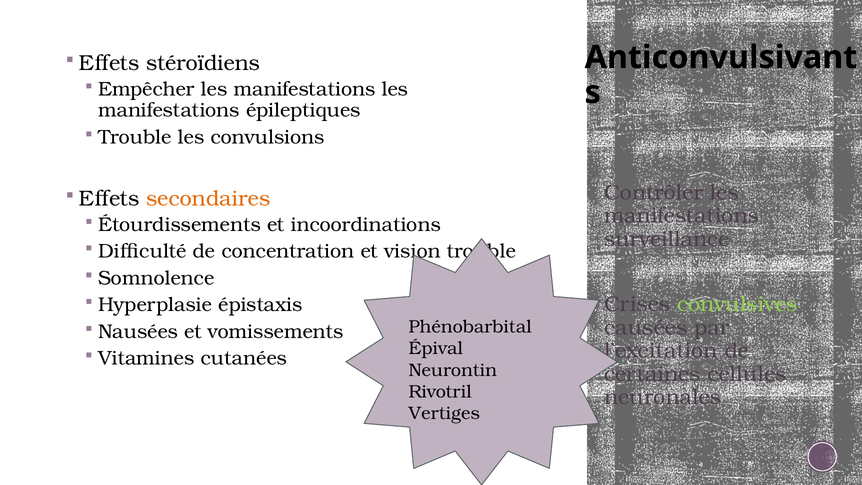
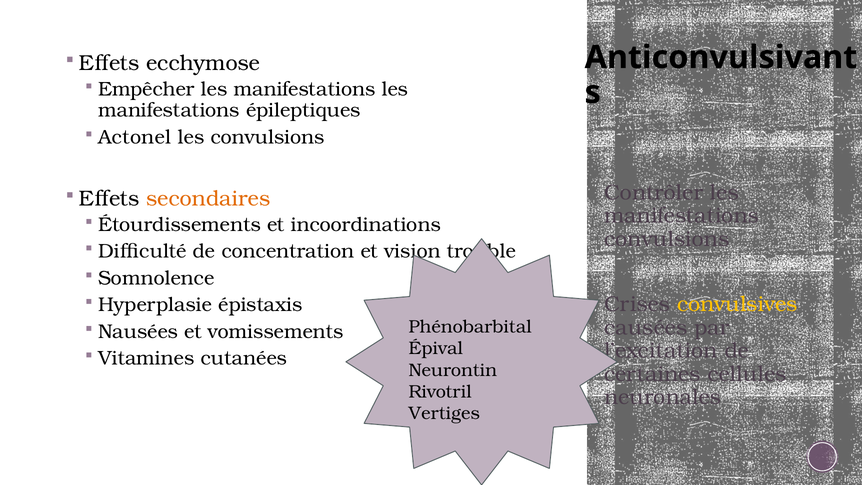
stéroïdiens: stéroïdiens -> ecchymose
Trouble at (135, 137): Trouble -> Actonel
surveillance at (667, 239): surveillance -> convulsions
convulsives colour: light green -> yellow
